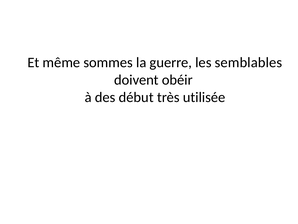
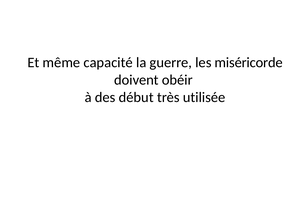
sommes: sommes -> capacité
semblables: semblables -> miséricorde
